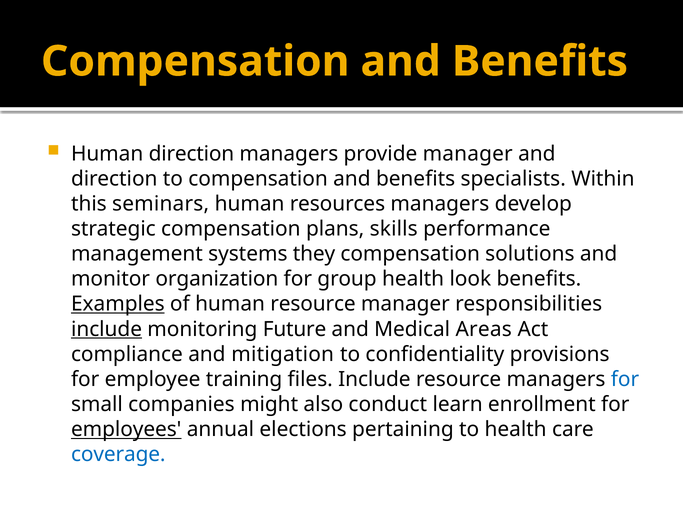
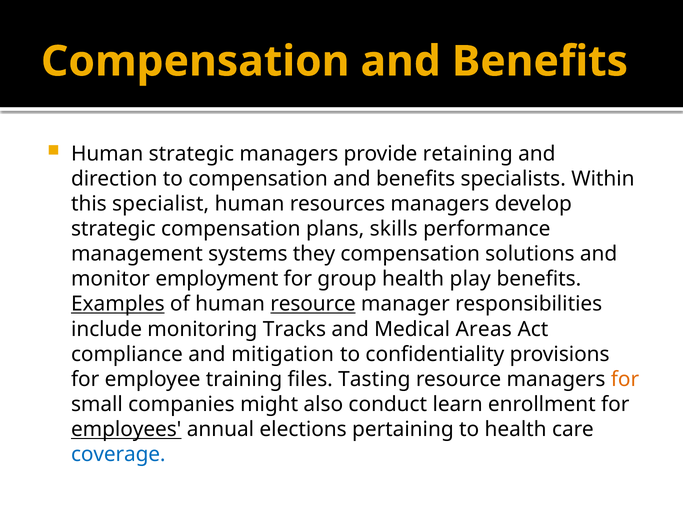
Human direction: direction -> strategic
provide manager: manager -> retaining
seminars: seminars -> specialist
organization: organization -> employment
look: look -> play
resource at (313, 304) underline: none -> present
include at (107, 329) underline: present -> none
Future: Future -> Tracks
files Include: Include -> Tasting
for at (625, 379) colour: blue -> orange
